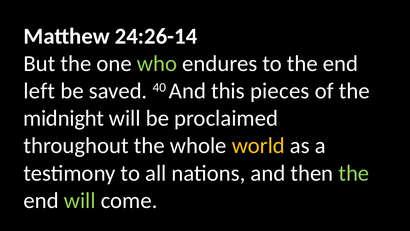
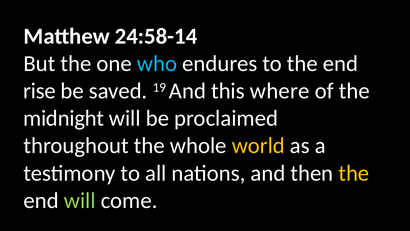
24:26-14: 24:26-14 -> 24:58-14
who colour: light green -> light blue
left: left -> rise
40: 40 -> 19
pieces: pieces -> where
the at (354, 173) colour: light green -> yellow
